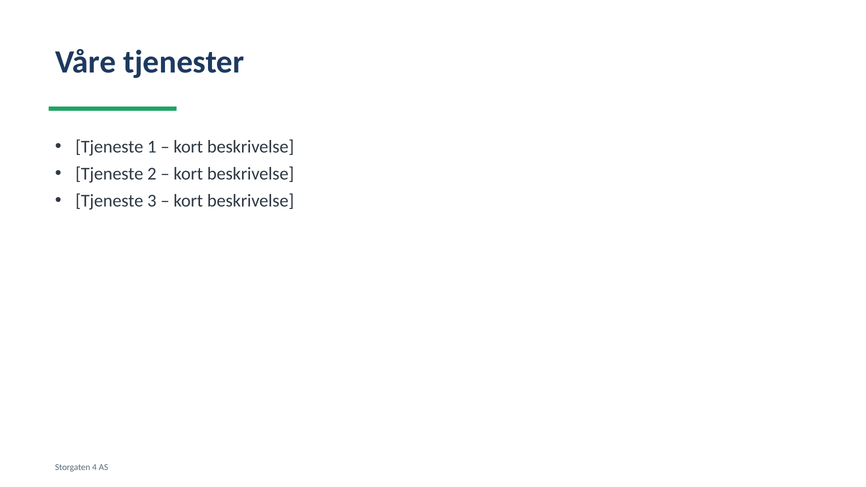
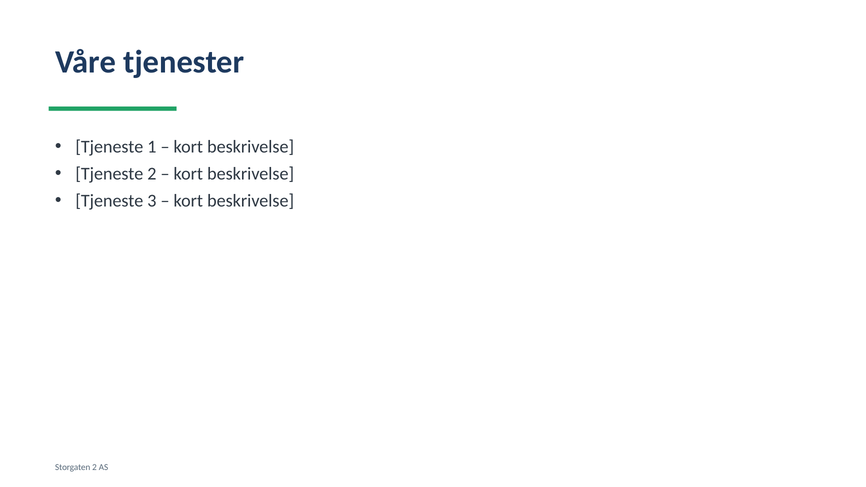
Storgaten 4: 4 -> 2
